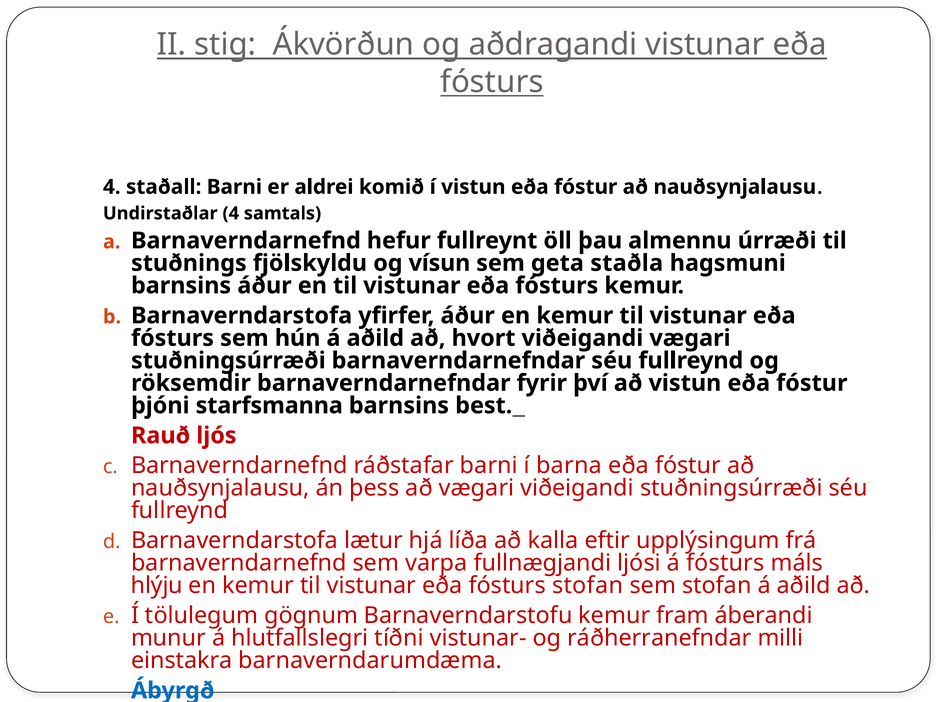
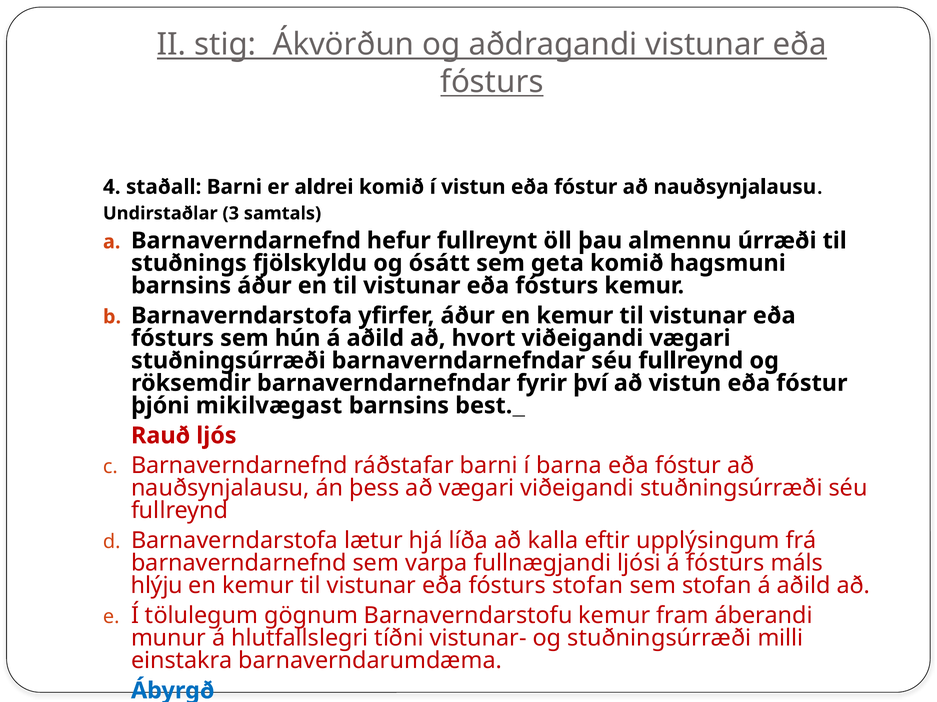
Undirstaðlar 4: 4 -> 3
vísun: vísun -> ósátt
geta staðla: staðla -> komið
starfsmanna: starfsmanna -> mikilvægast
og ráðherranefndar: ráðherranefndar -> stuðningsúrræði
